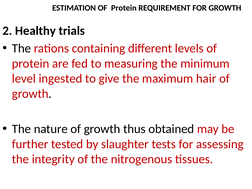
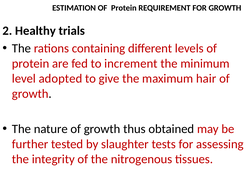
measuring: measuring -> increment
ingested: ingested -> adopted
